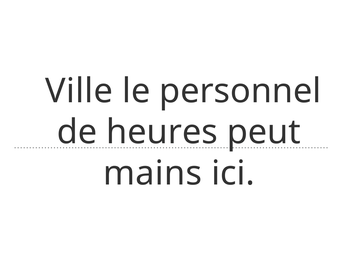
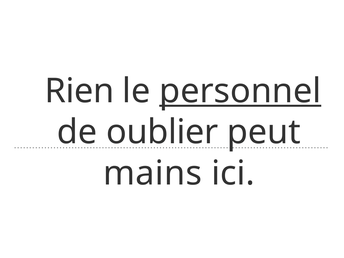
Ville: Ville -> Rien
personnel underline: none -> present
heures: heures -> oublier
